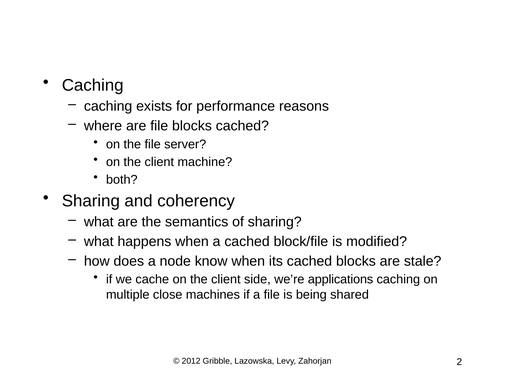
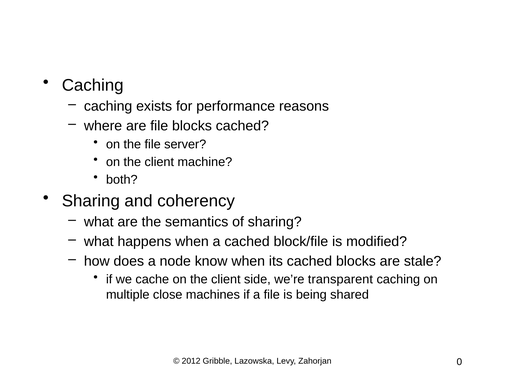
applications: applications -> transparent
2: 2 -> 0
